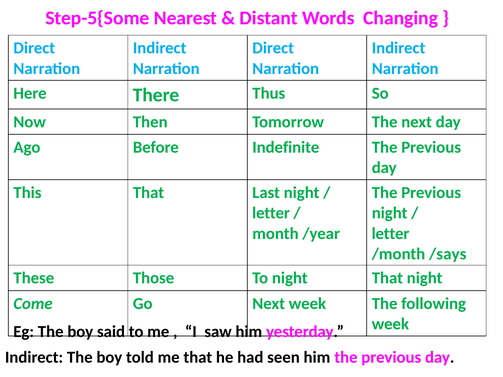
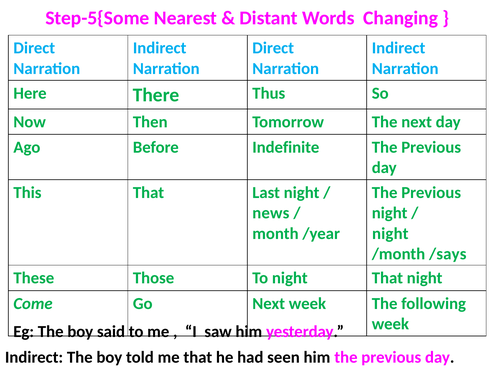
letter at (271, 213): letter -> news
letter at (390, 234): letter -> night
